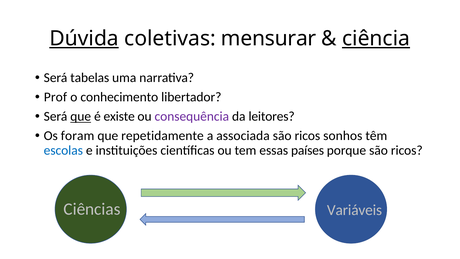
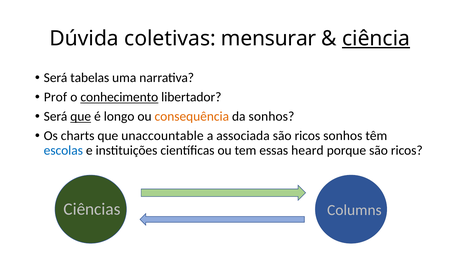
Dúvida underline: present -> none
conhecimento underline: none -> present
existe: existe -> longo
consequência colour: purple -> orange
da leitores: leitores -> sonhos
foram: foram -> charts
repetidamente: repetidamente -> unaccountable
países: países -> heard
Variáveis: Variáveis -> Columns
